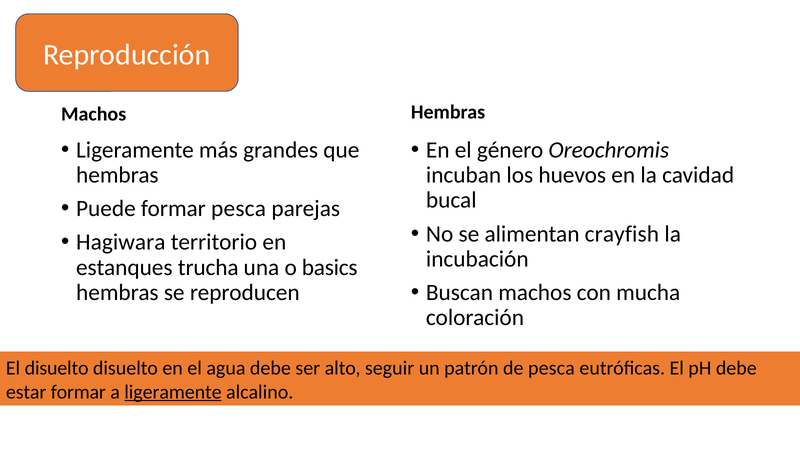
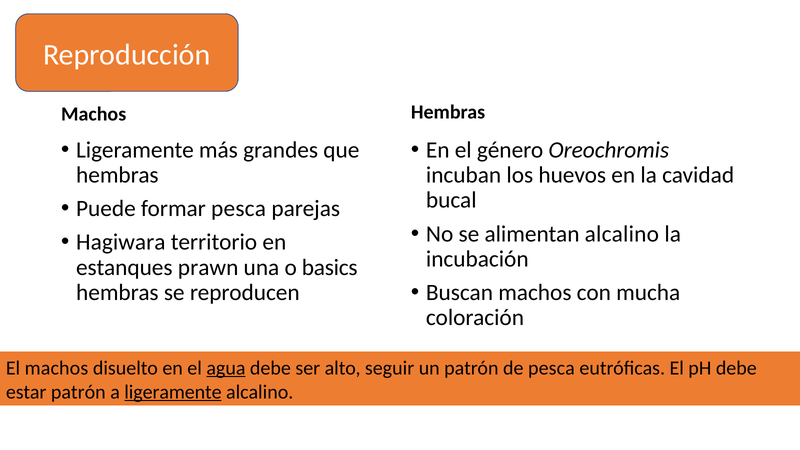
alimentan crayfish: crayfish -> alcalino
trucha: trucha -> prawn
El disuelto: disuelto -> machos
agua underline: none -> present
estar formar: formar -> patrón
